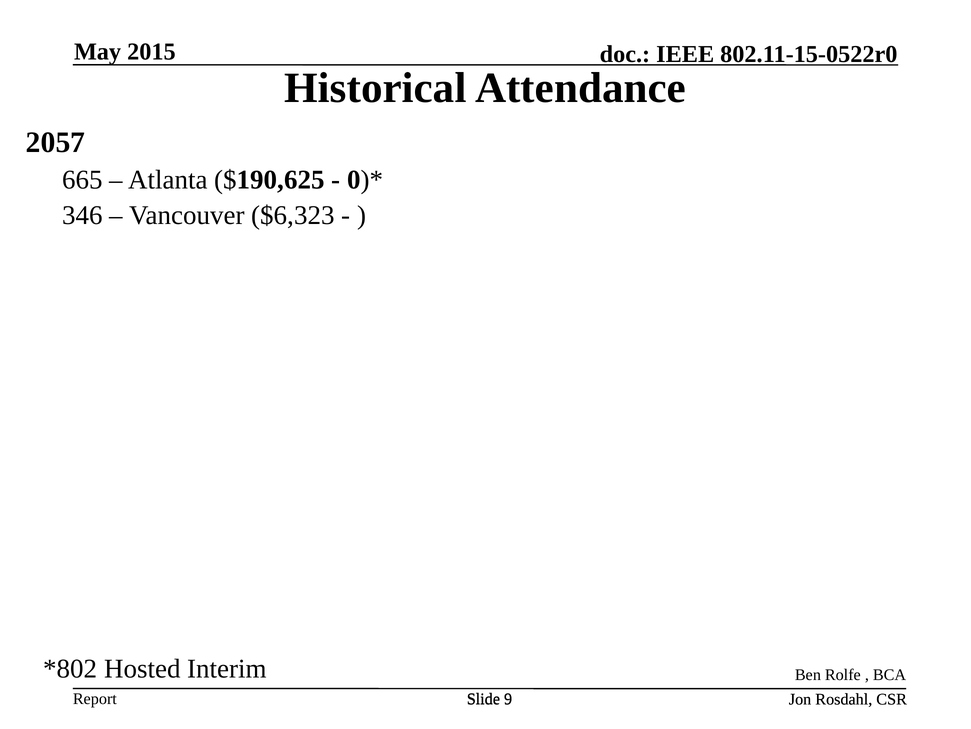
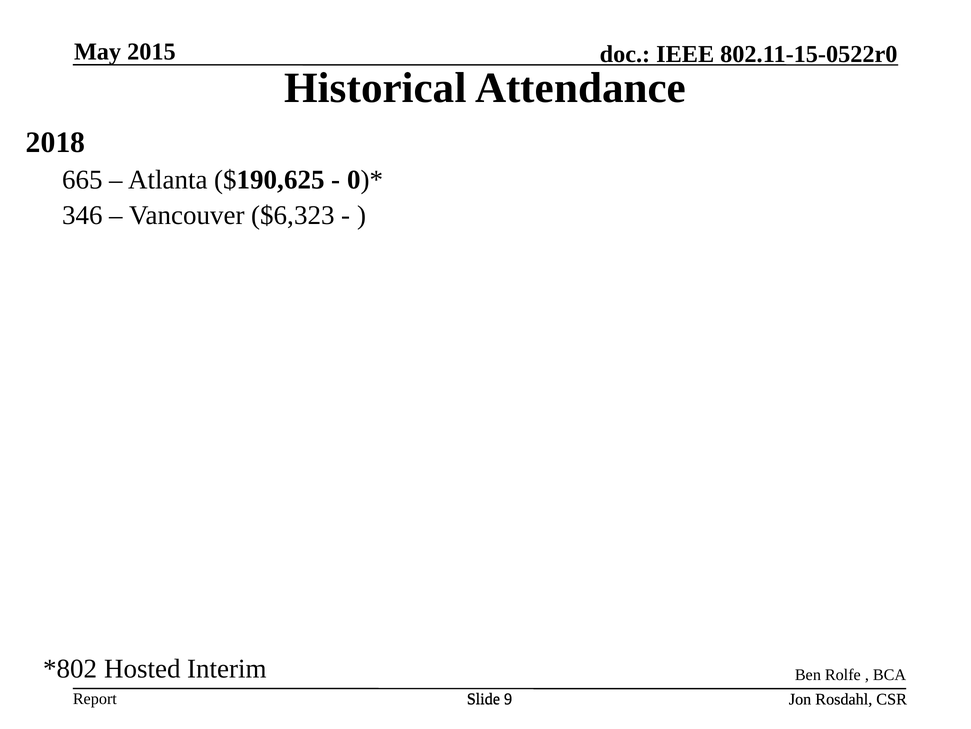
2057: 2057 -> 2018
